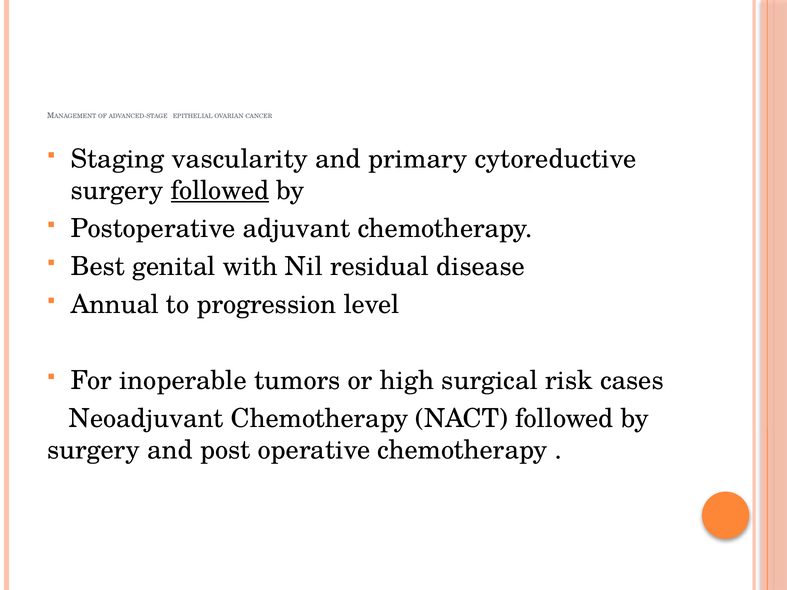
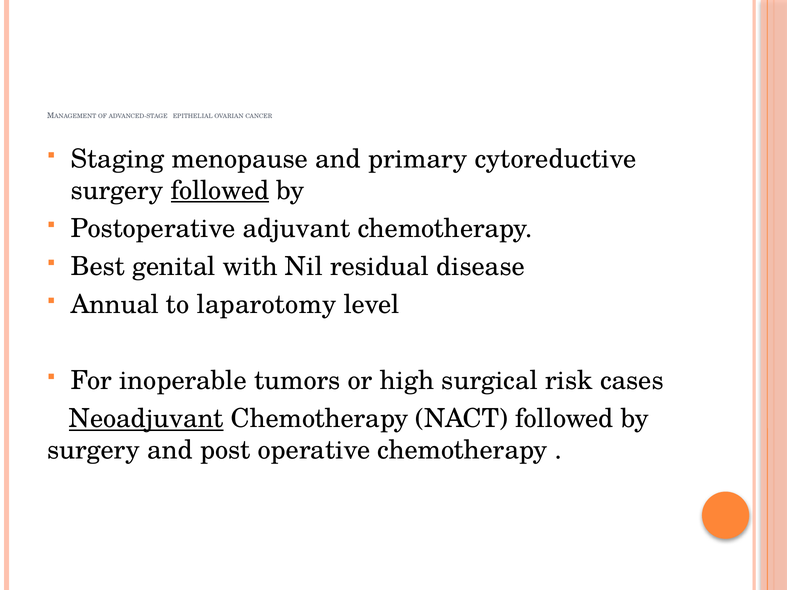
vascularity: vascularity -> menopause
progression: progression -> laparotomy
Neoadjuvant underline: none -> present
